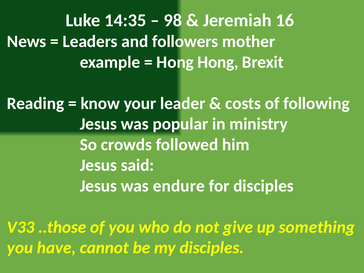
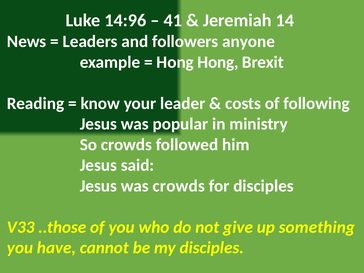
14:35: 14:35 -> 14:96
98: 98 -> 41
16: 16 -> 14
mother: mother -> anyone
was endure: endure -> crowds
